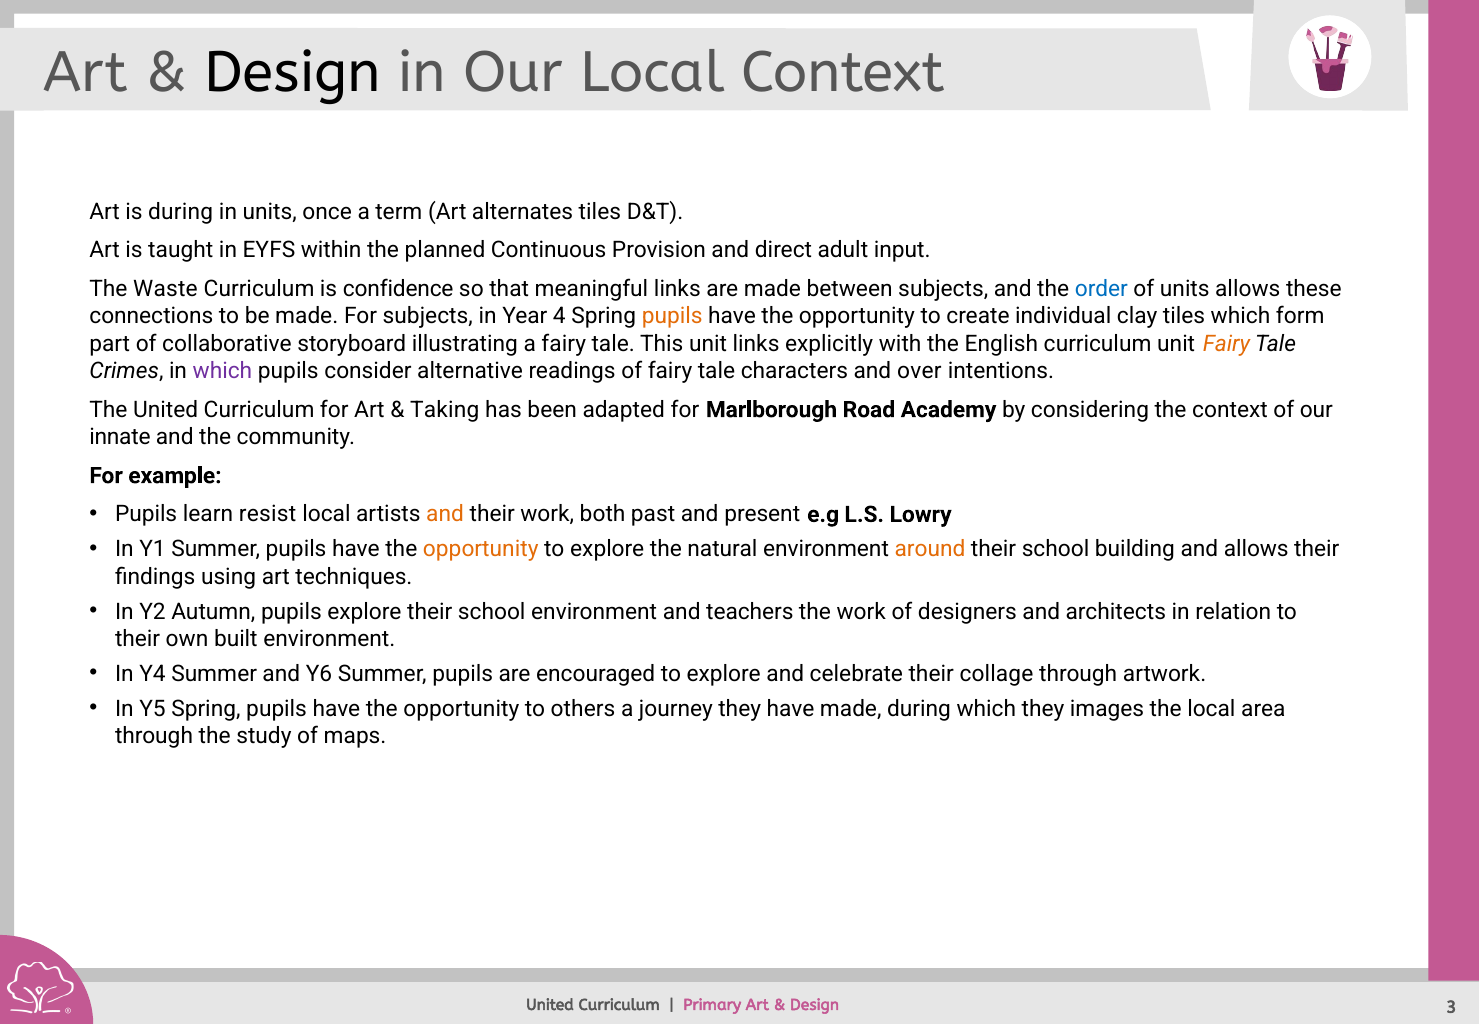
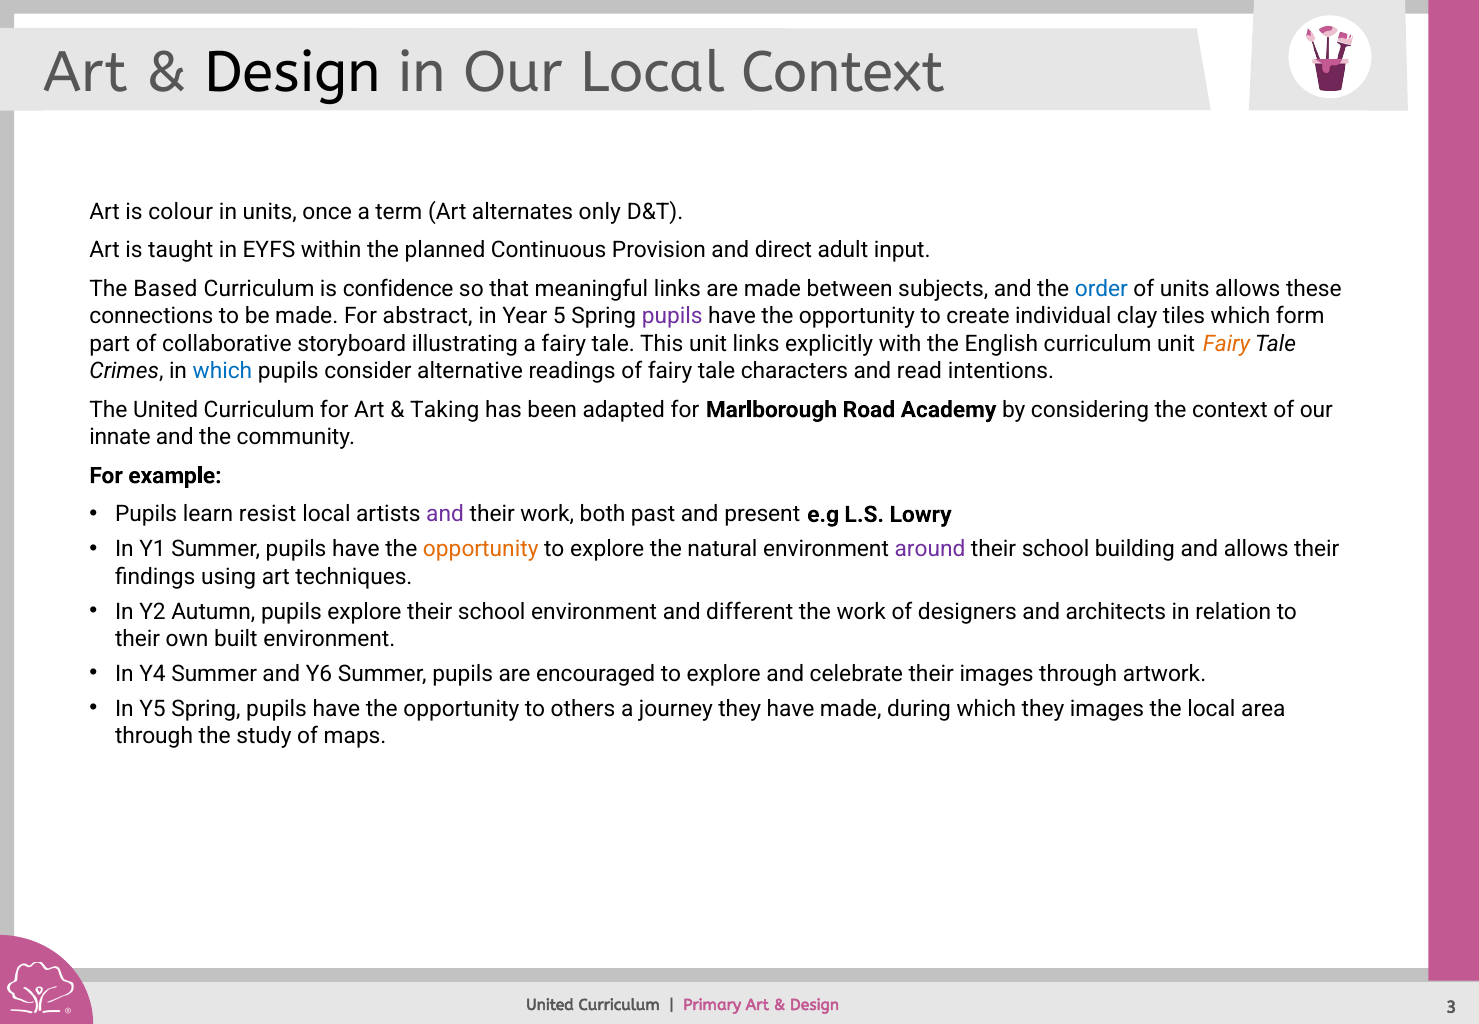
is during: during -> colour
alternates tiles: tiles -> only
Waste: Waste -> Based
For subjects: subjects -> abstract
4: 4 -> 5
pupils at (672, 316) colour: orange -> purple
which at (222, 371) colour: purple -> blue
over: over -> read
and at (445, 514) colour: orange -> purple
around colour: orange -> purple
teachers: teachers -> different
their collage: collage -> images
